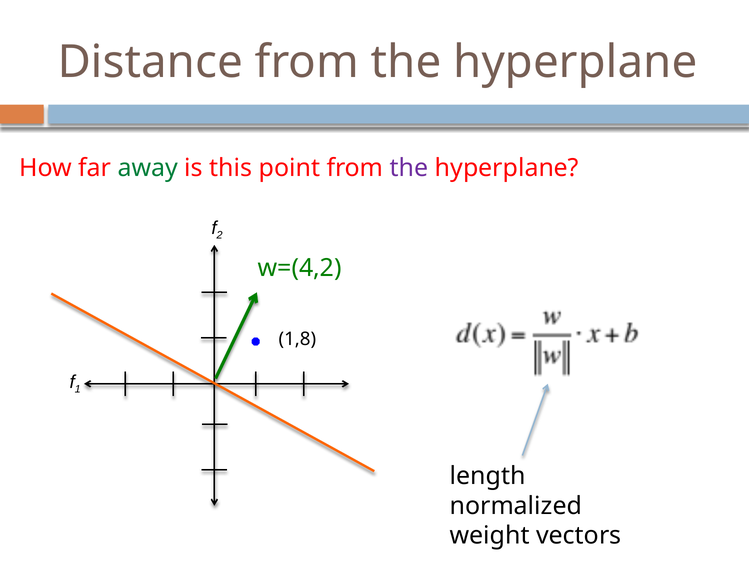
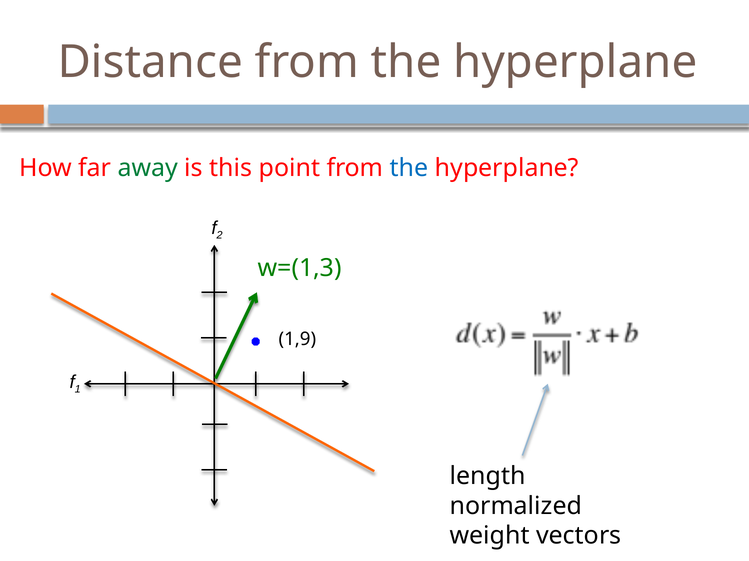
the at (409, 168) colour: purple -> blue
w=(4,2: w=(4,2 -> w=(1,3
1,8: 1,8 -> 1,9
